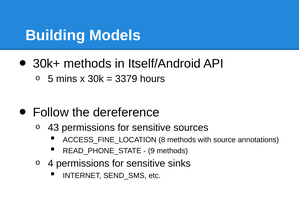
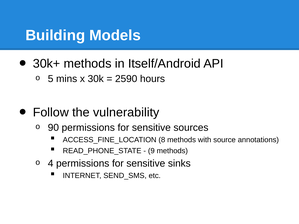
3379: 3379 -> 2590
dereference: dereference -> vulnerability
43: 43 -> 90
